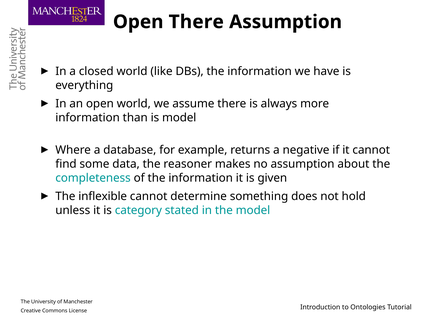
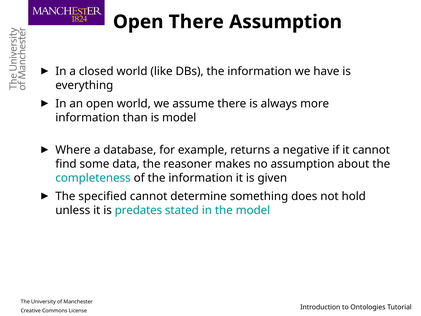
inflexible: inflexible -> specified
category: category -> predates
